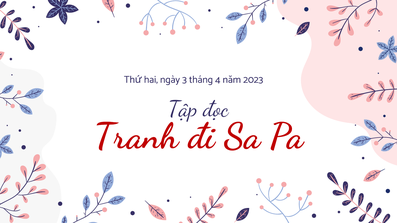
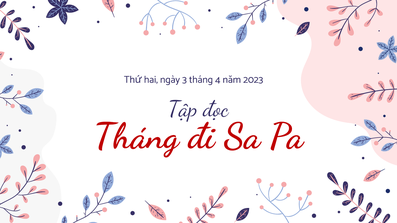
Tranh at (136, 136): Tranh -> Tháng
